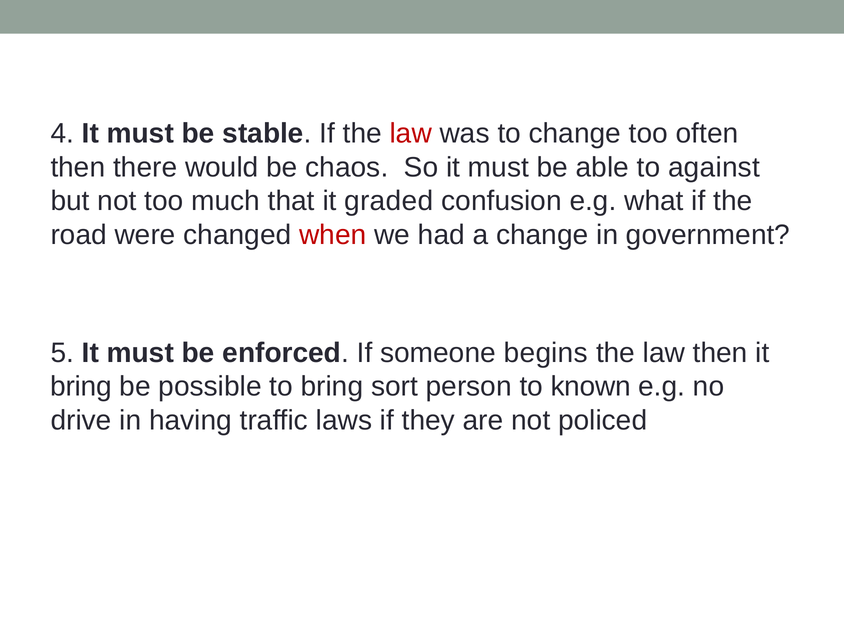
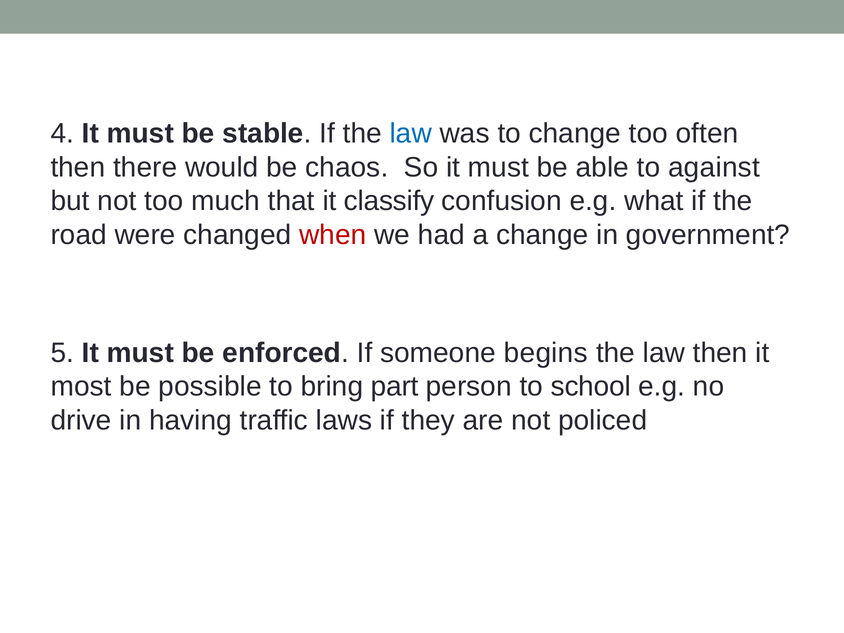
law at (411, 134) colour: red -> blue
graded: graded -> classify
bring at (81, 387): bring -> most
sort: sort -> part
known: known -> school
